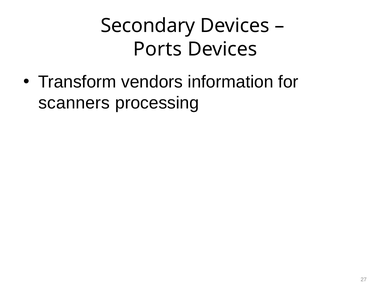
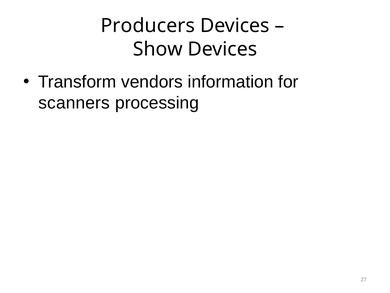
Secondary: Secondary -> Producers
Ports: Ports -> Show
